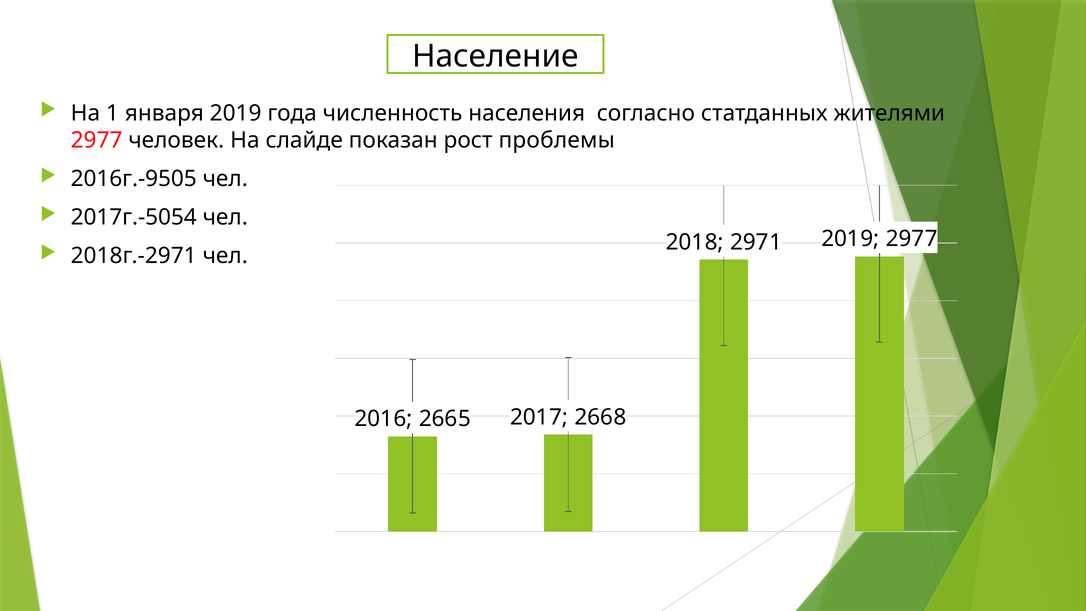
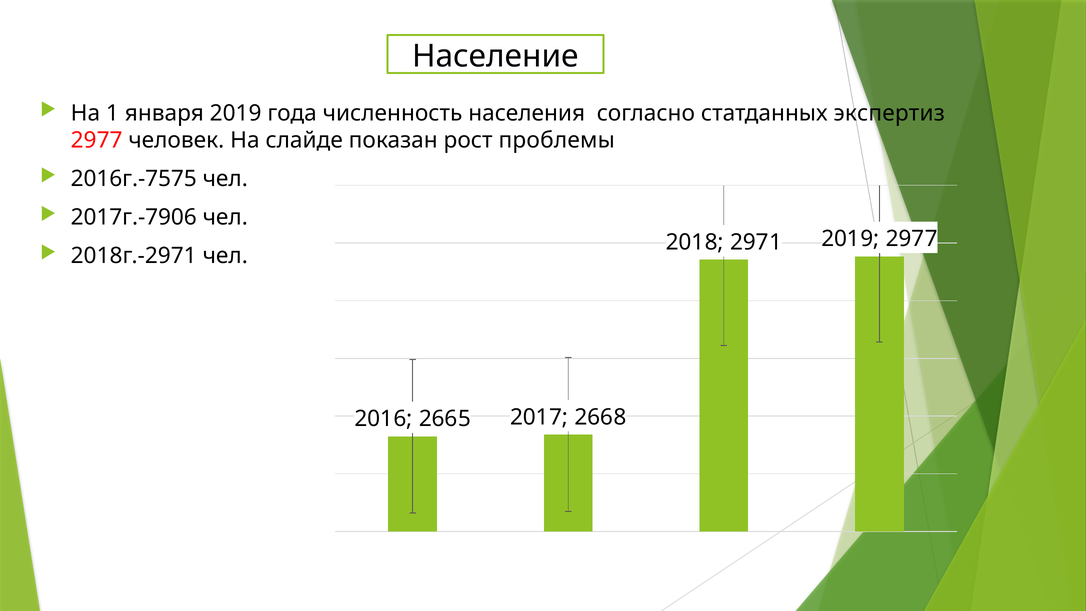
жителями: жителями -> экспертиз
2016г.-9505: 2016г.-9505 -> 2016г.-7575
2017г.-5054: 2017г.-5054 -> 2017г.-7906
